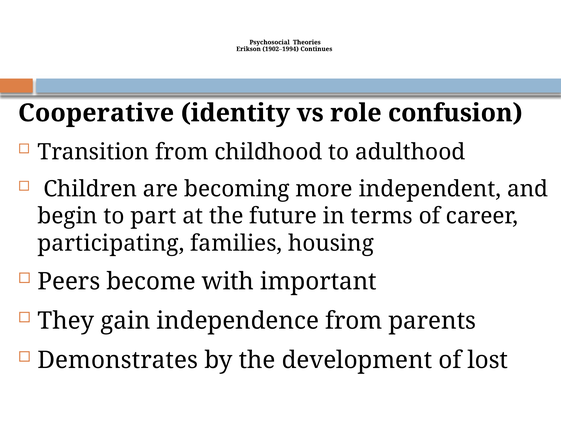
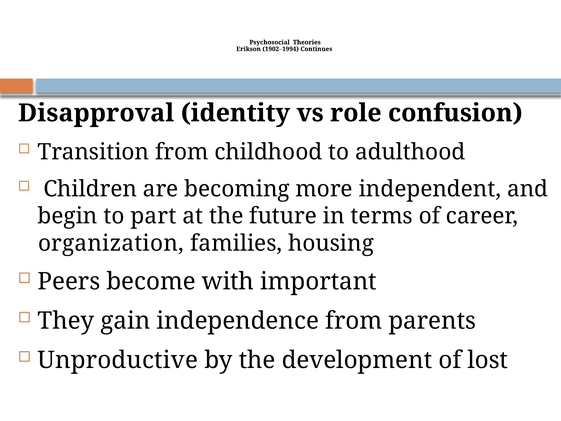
Cooperative: Cooperative -> Disapproval
participating: participating -> organization
Demonstrates: Demonstrates -> Unproductive
